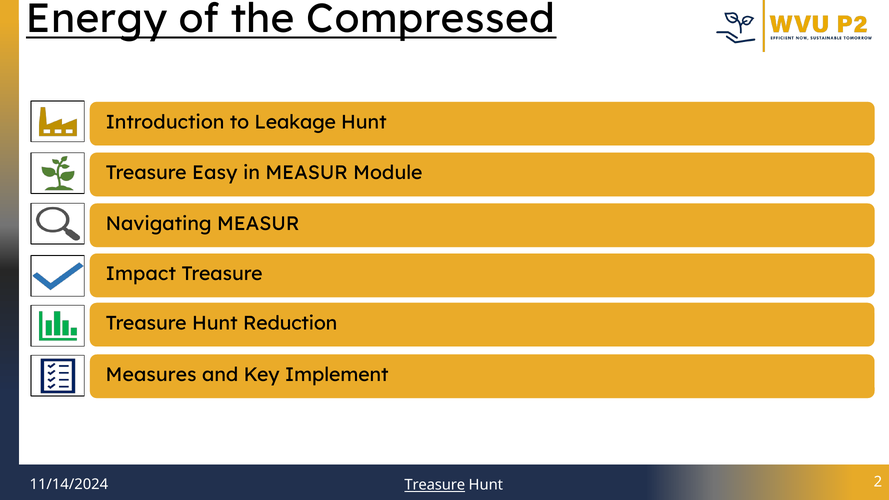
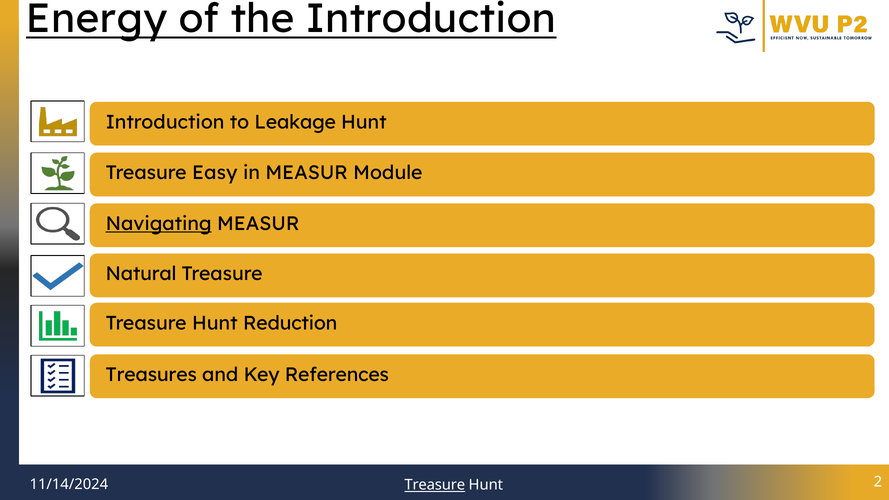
the Compressed: Compressed -> Introduction
Navigating underline: none -> present
Impact: Impact -> Natural
Measures: Measures -> Treasures
Implement: Implement -> References
